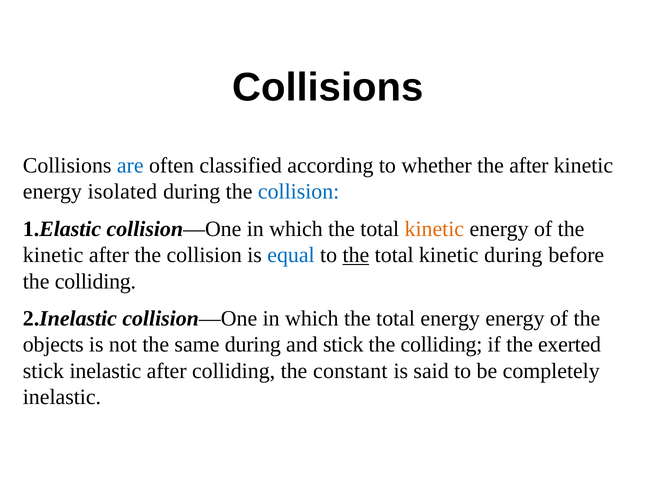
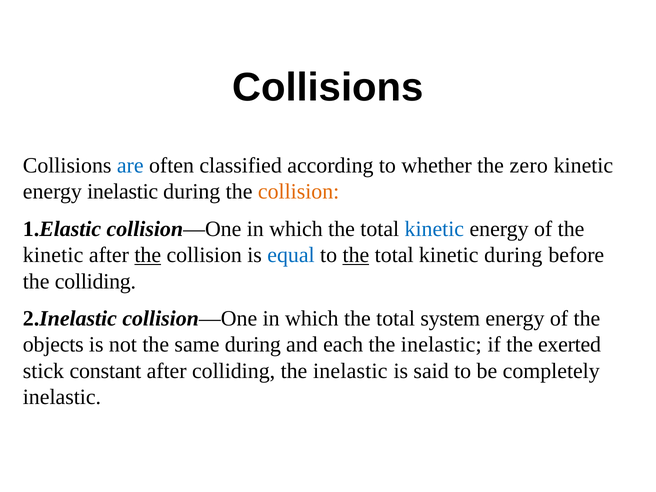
the after: after -> zero
energy isolated: isolated -> inelastic
collision at (299, 192) colour: blue -> orange
kinetic at (434, 229) colour: orange -> blue
the at (148, 255) underline: none -> present
total energy: energy -> system
and stick: stick -> each
colliding at (441, 345): colliding -> inelastic
stick inelastic: inelastic -> constant
colliding the constant: constant -> inelastic
